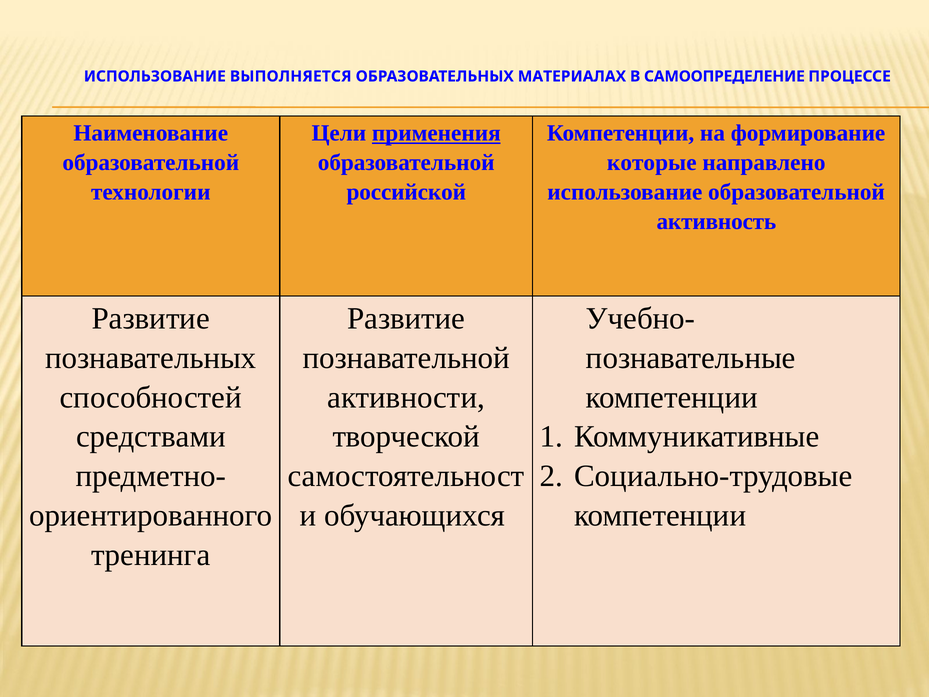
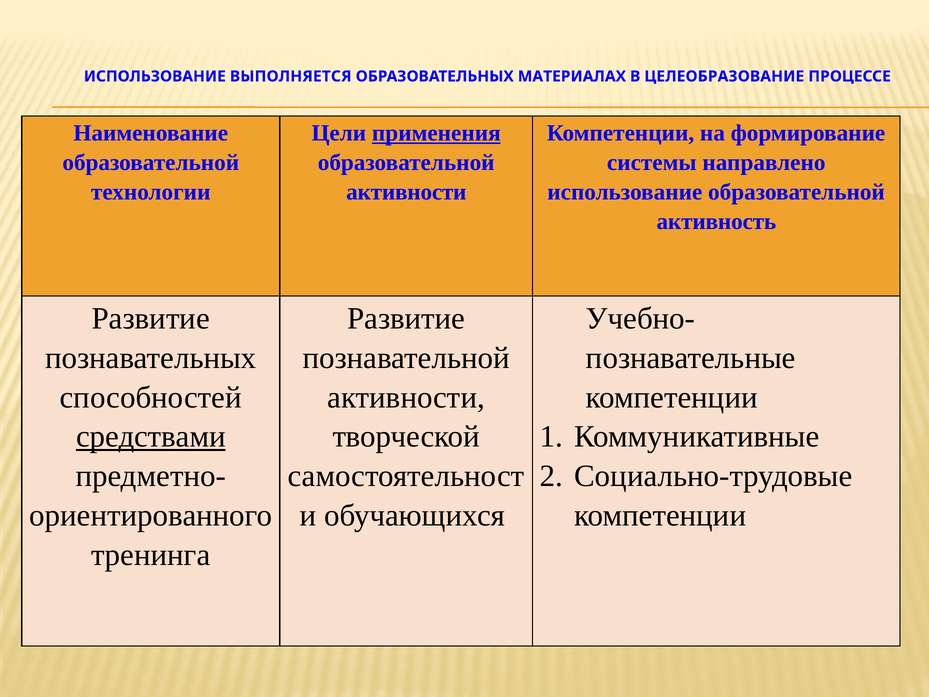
САМООПРЕДЕЛЕНИЕ: САМООПРЕДЕЛЕНИЕ -> ЦЕЛЕОБРАЗОВАНИЕ
которые: которые -> системы
российской at (406, 192): российской -> активности
средствами underline: none -> present
